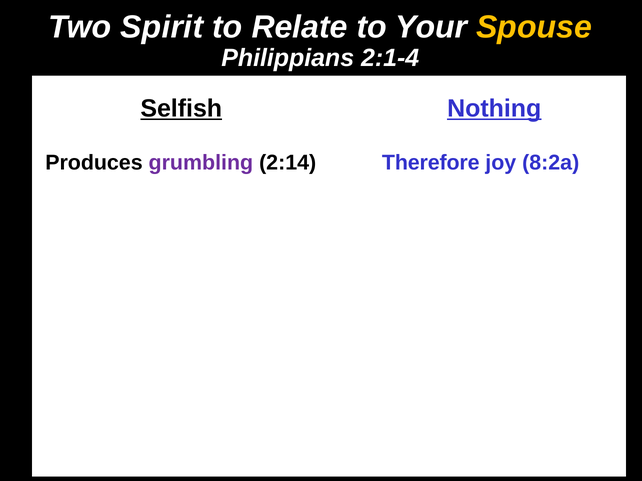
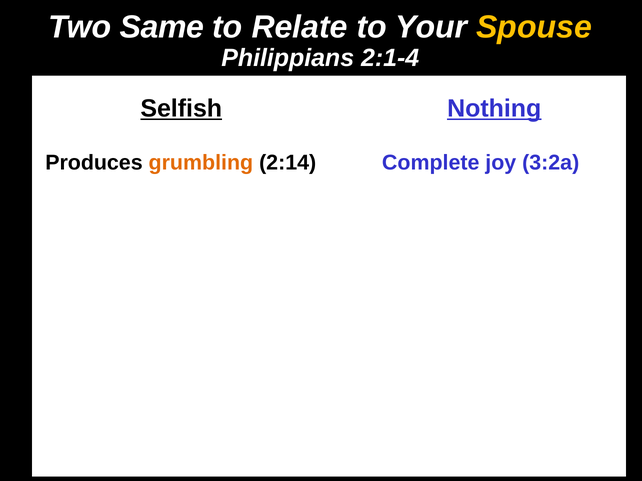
Spirit: Spirit -> Same
grumbling colour: purple -> orange
Therefore: Therefore -> Complete
8:2a: 8:2a -> 3:2a
